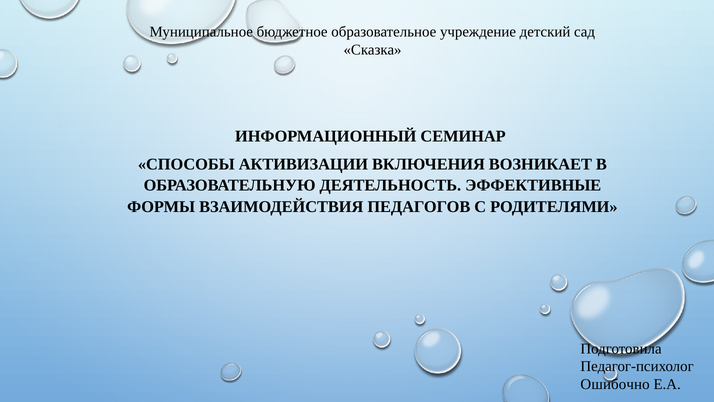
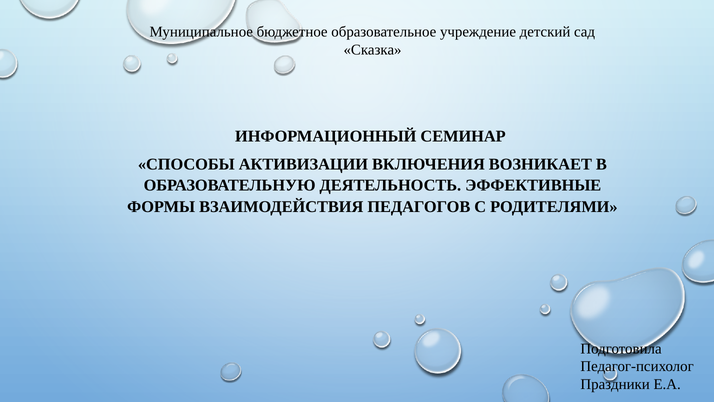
Ошибочно: Ошибочно -> Праздники
